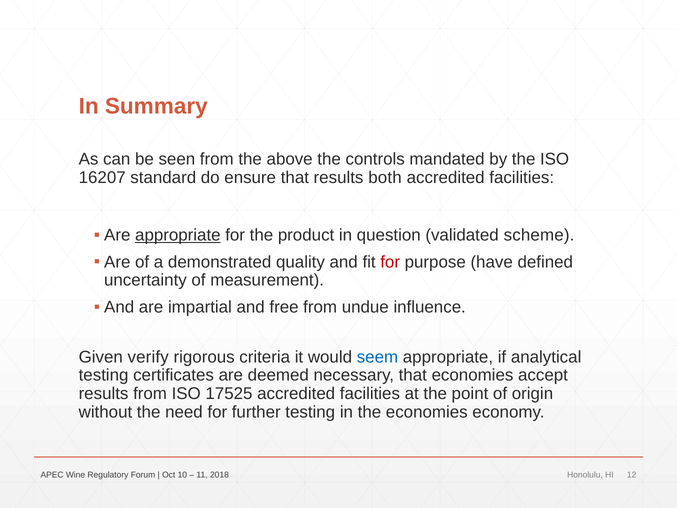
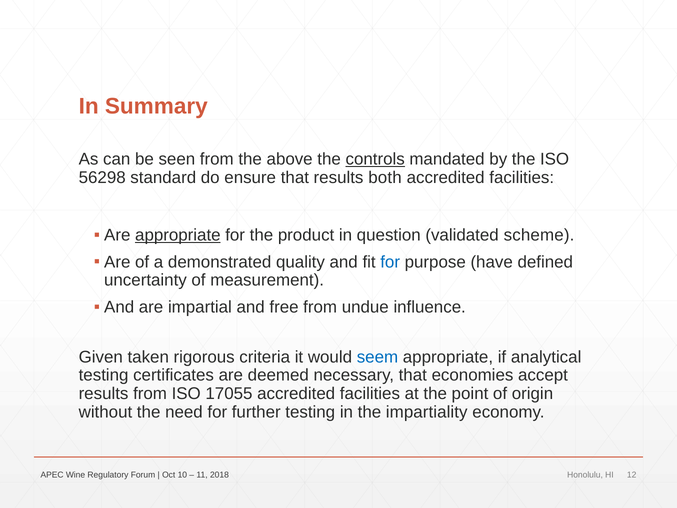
controls underline: none -> present
16207: 16207 -> 56298
for at (390, 262) colour: red -> blue
verify: verify -> taken
17525: 17525 -> 17055
the economies: economies -> impartiality
